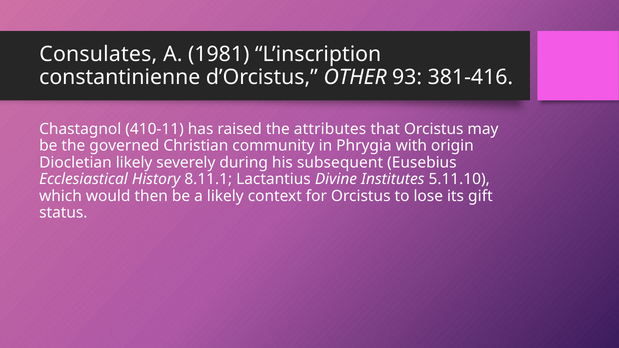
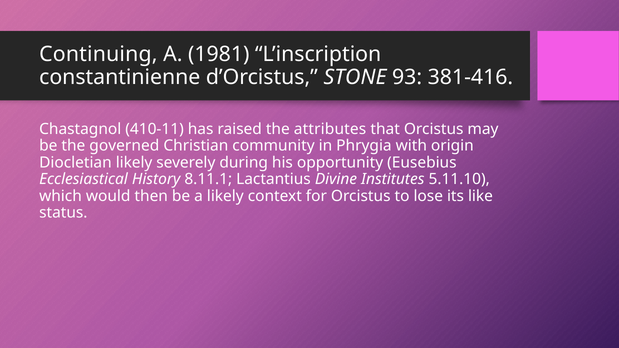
Consulates: Consulates -> Continuing
OTHER: OTHER -> STONE
subsequent: subsequent -> opportunity
gift: gift -> like
